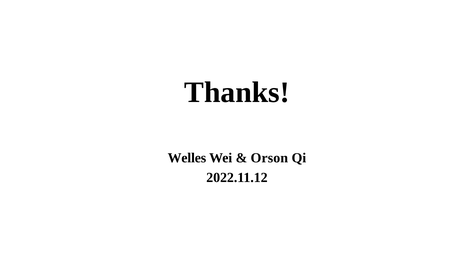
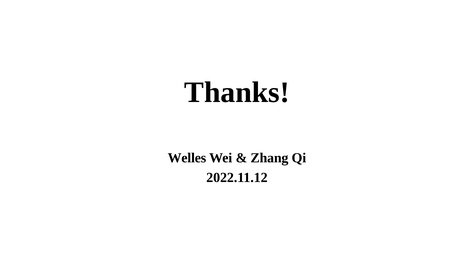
Orson: Orson -> Zhang
